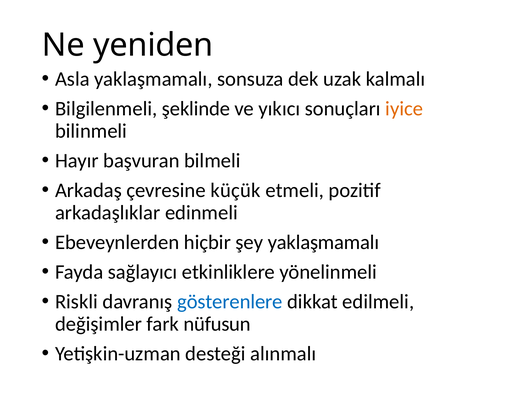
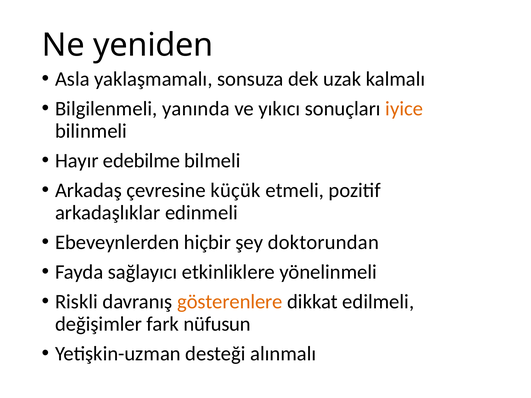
şeklinde: şeklinde -> yanında
başvuran: başvuran -> edebilme
şey yaklaşmamalı: yaklaşmamalı -> doktorundan
gösterenlere colour: blue -> orange
